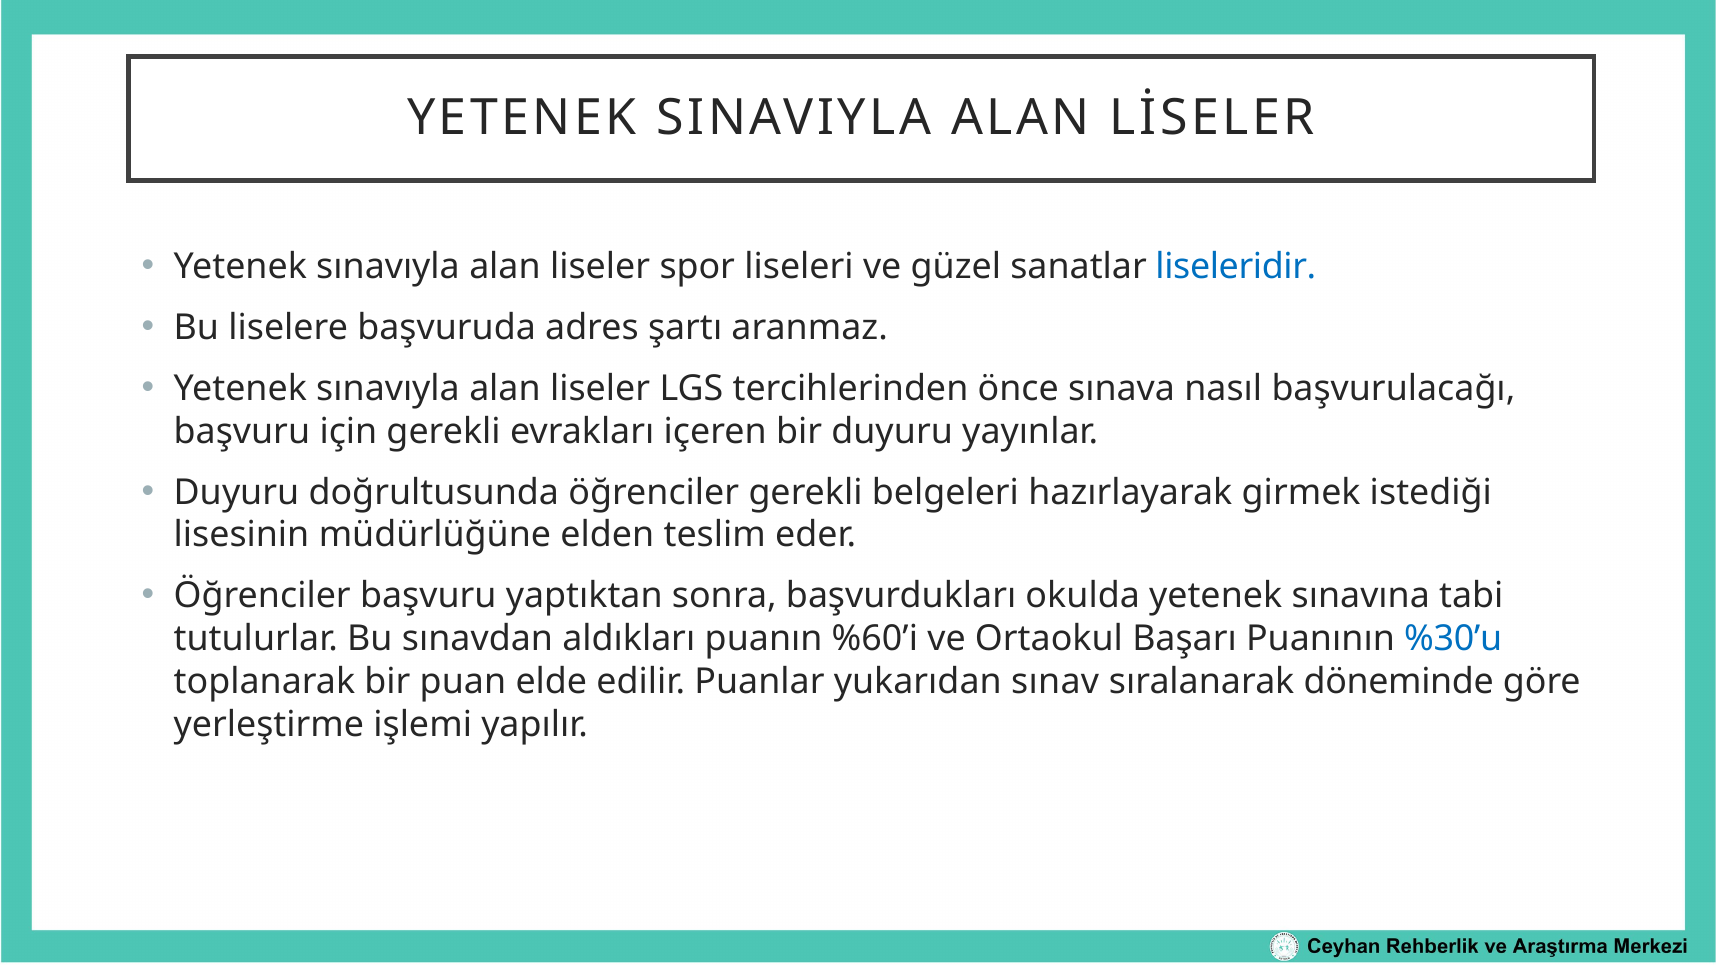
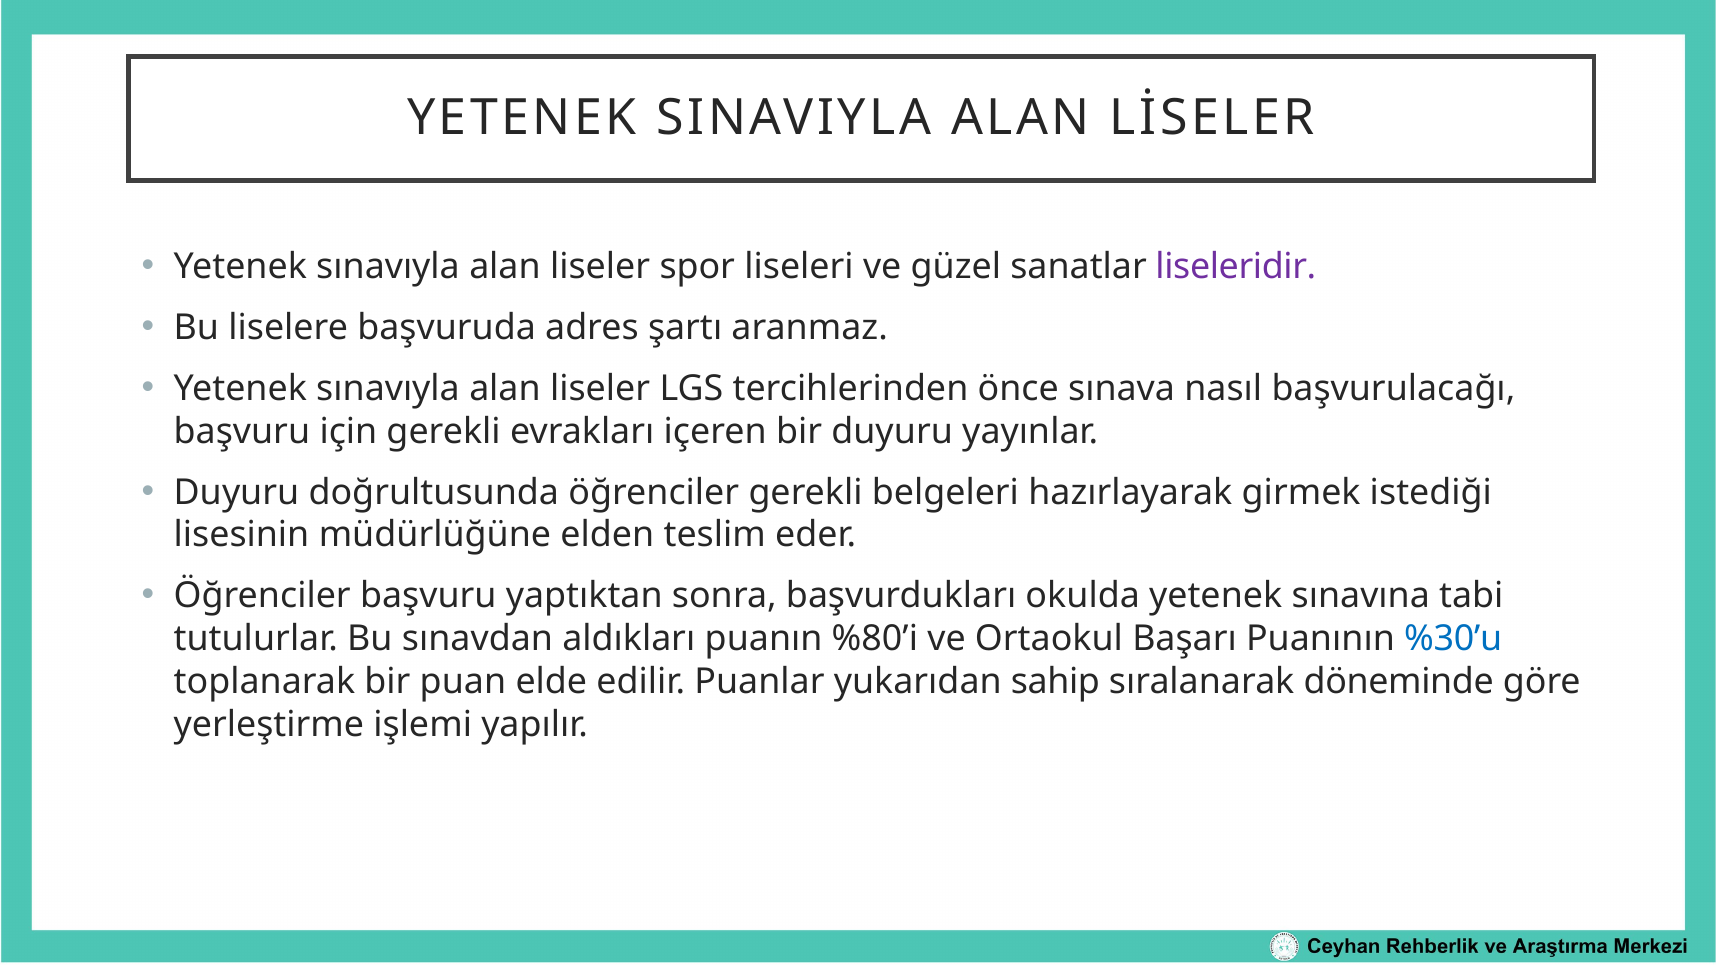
liseleridir colour: blue -> purple
%60’i: %60’i -> %80’i
sınav: sınav -> sahip
